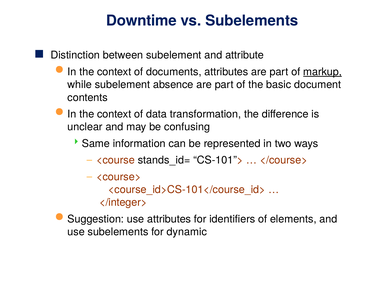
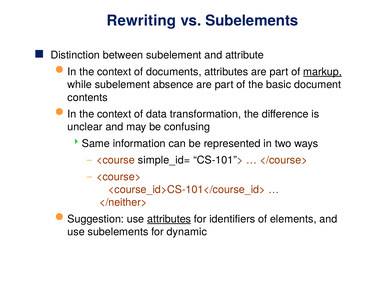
Downtime: Downtime -> Rewriting
stands_id=: stands_id= -> simple_id=
</integer>: </integer> -> </neither>
attributes at (169, 219) underline: none -> present
